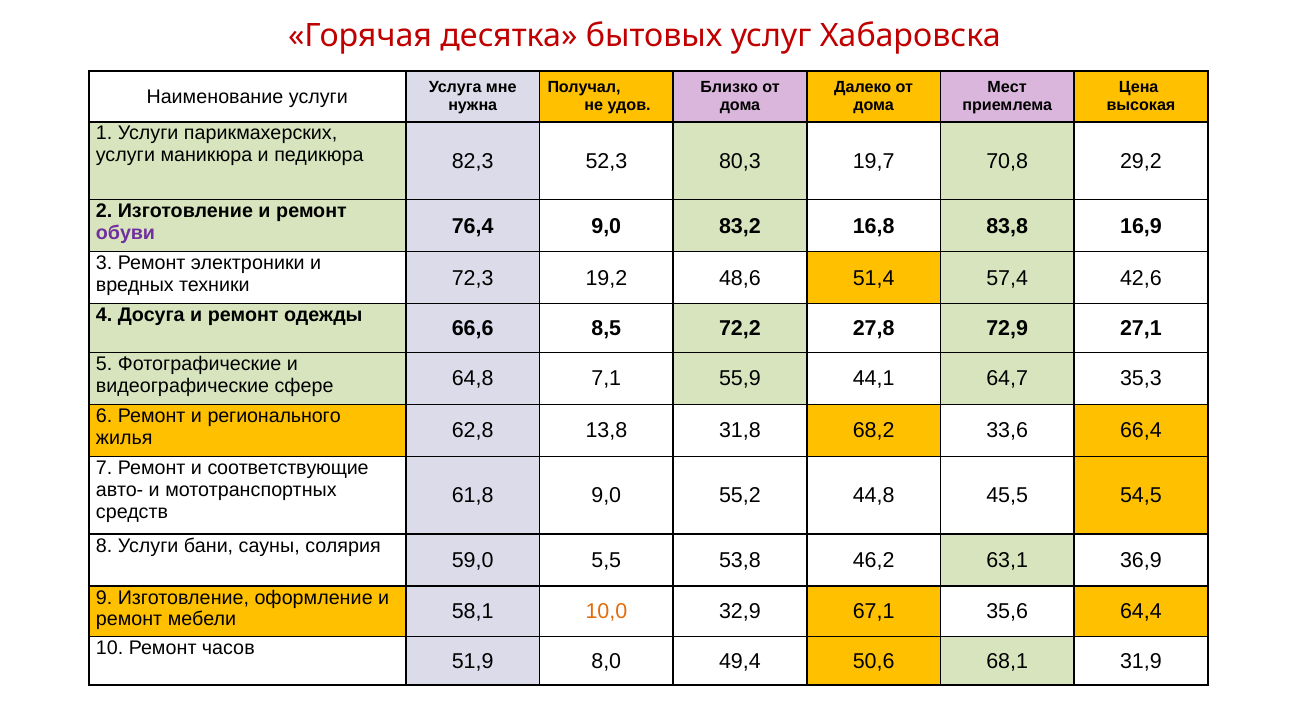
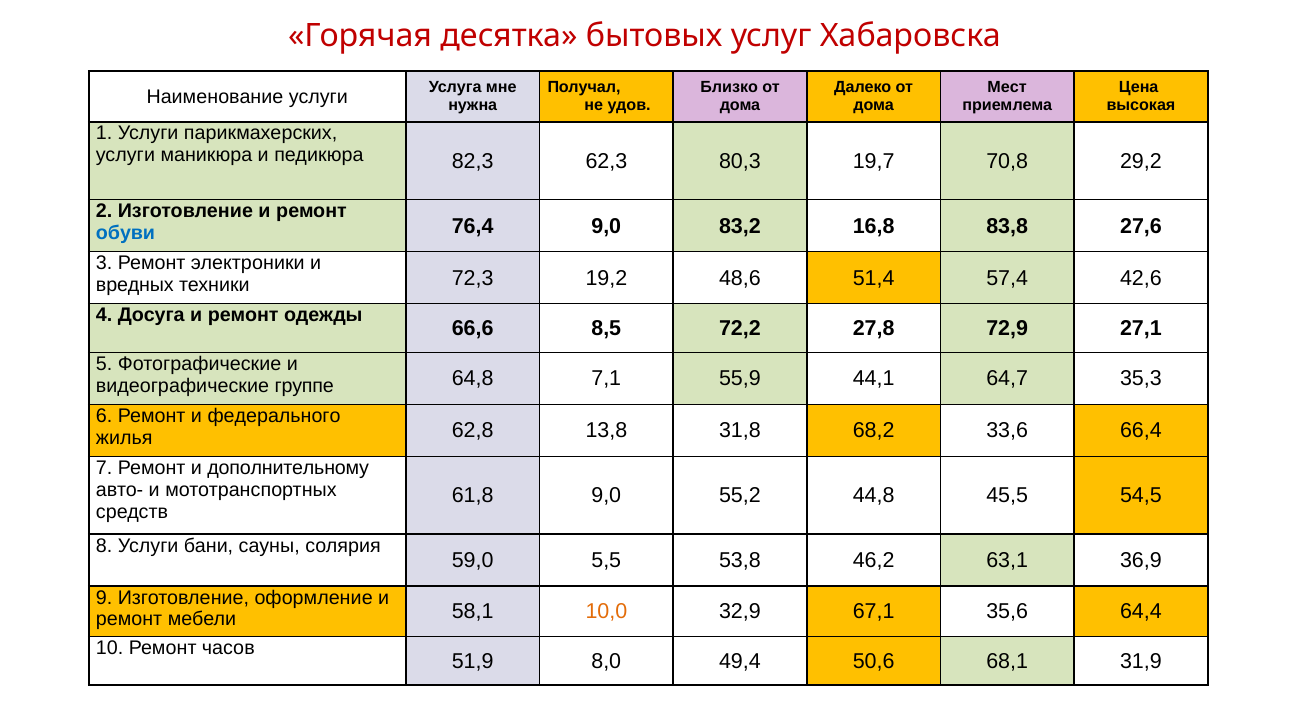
52,3: 52,3 -> 62,3
обуви colour: purple -> blue
16,9: 16,9 -> 27,6
сфере: сфере -> группе
регионального: регионального -> федерального
соответствующие: соответствующие -> дополнительному
